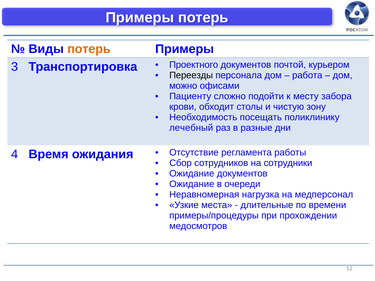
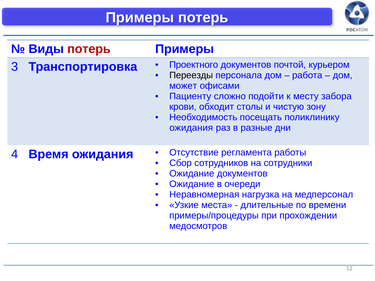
потерь at (89, 49) colour: orange -> red
можно: можно -> может
лечебный at (191, 128): лечебный -> ожидания
